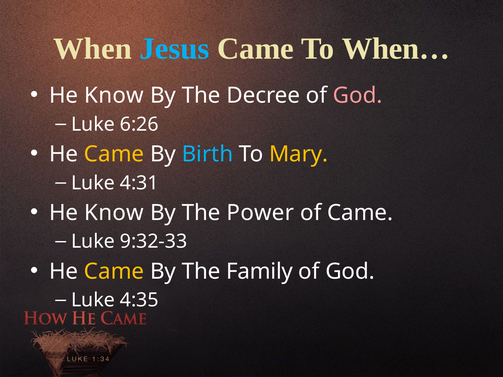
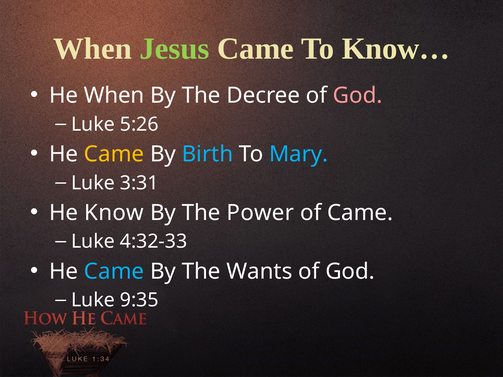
Jesus colour: light blue -> light green
When…: When… -> Know…
Know at (114, 95): Know -> When
6:26: 6:26 -> 5:26
Mary colour: yellow -> light blue
4:31: 4:31 -> 3:31
9:32-33: 9:32-33 -> 4:32-33
Came at (114, 272) colour: yellow -> light blue
Family: Family -> Wants
4:35: 4:35 -> 9:35
